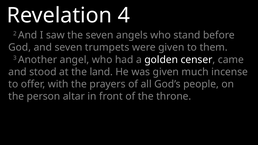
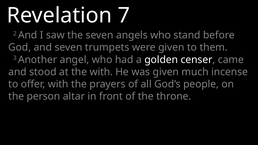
4: 4 -> 7
the land: land -> with
